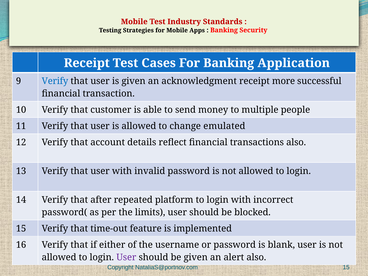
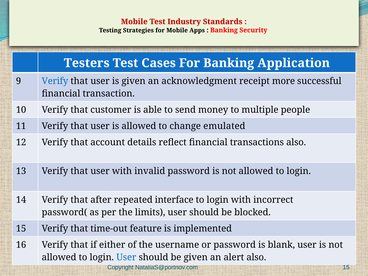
Receipt at (87, 63): Receipt -> Testers
platform: platform -> interface
User at (126, 257) colour: purple -> blue
